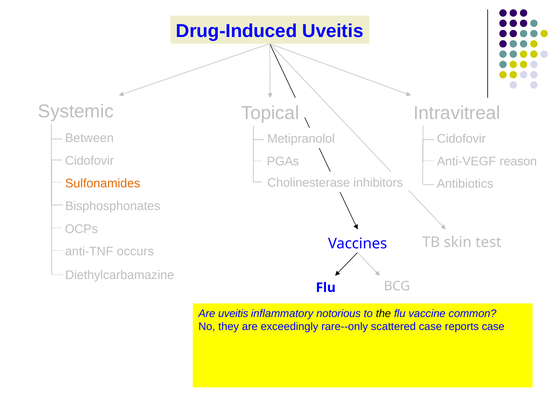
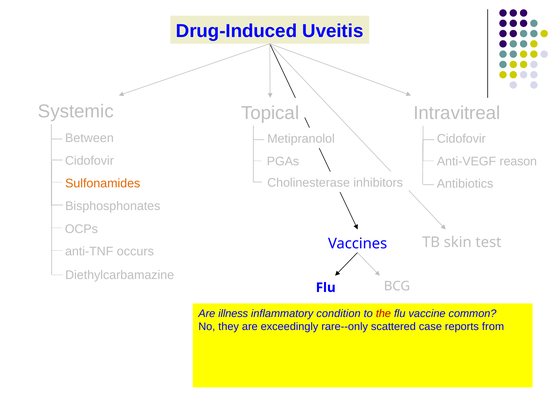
Are uveitis: uveitis -> illness
notorious: notorious -> condition
the colour: black -> red
reports case: case -> from
